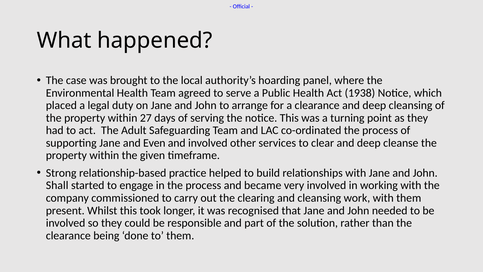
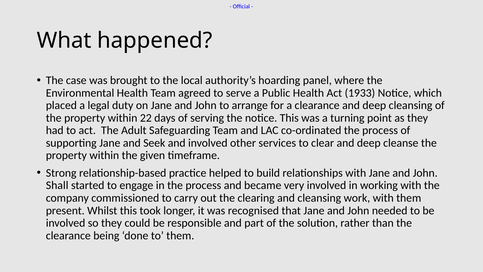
1938: 1938 -> 1933
27: 27 -> 22
Even: Even -> Seek
